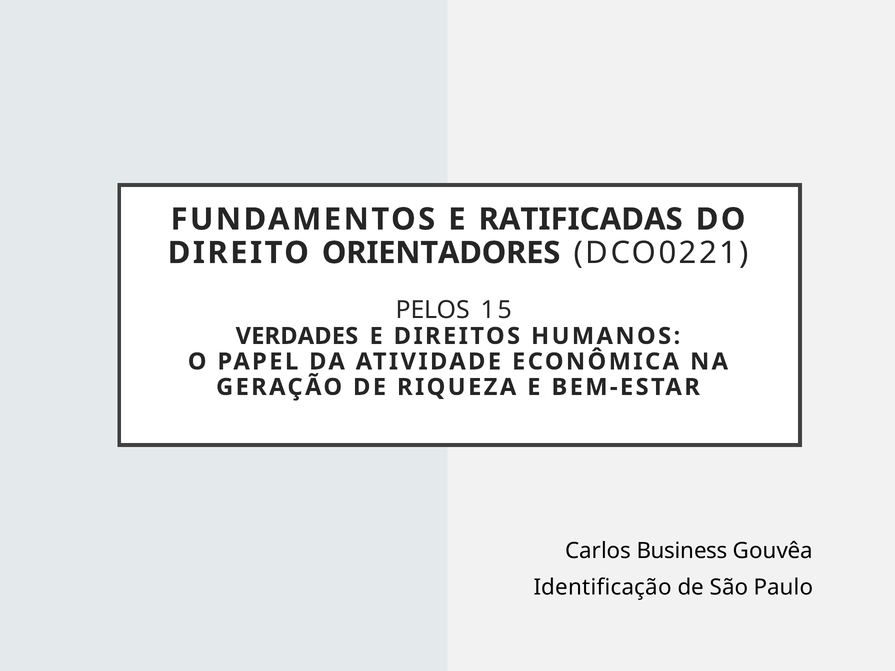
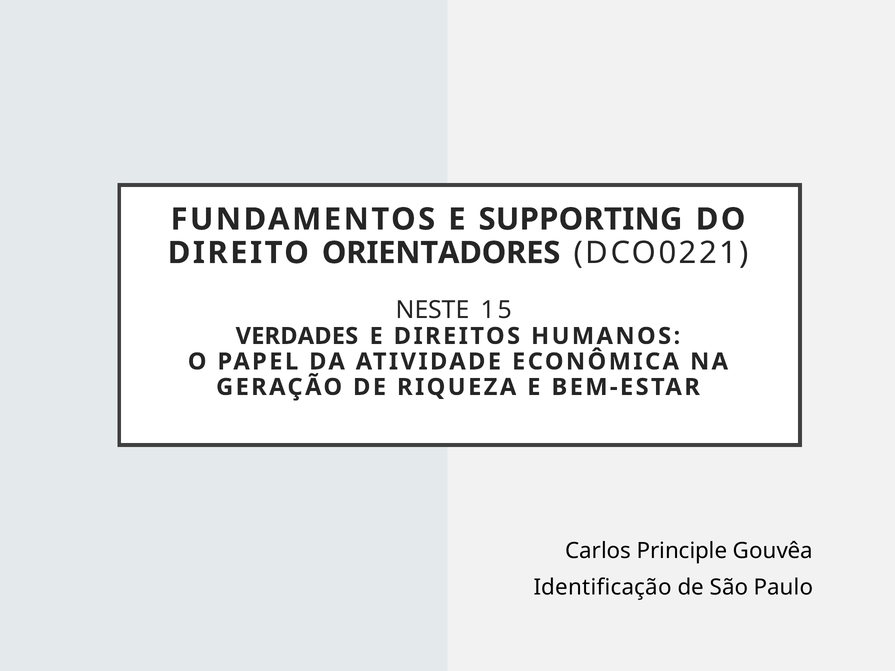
RATIFICADAS: RATIFICADAS -> SUPPORTING
PELOS: PELOS -> NESTE
Business: Business -> Principle
